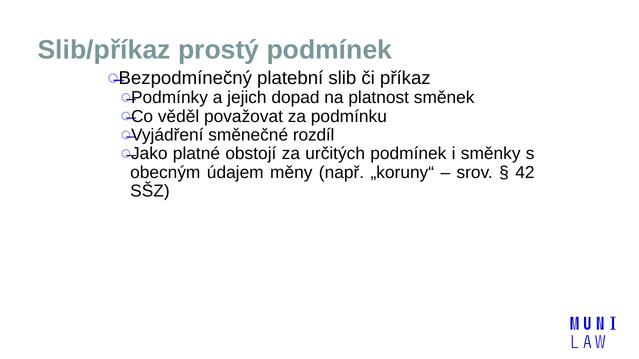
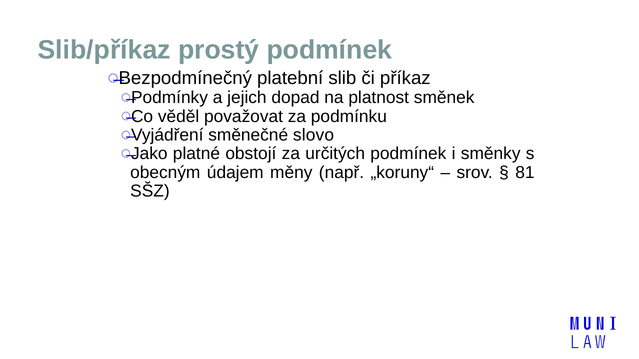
rozdíl: rozdíl -> slovo
42: 42 -> 81
